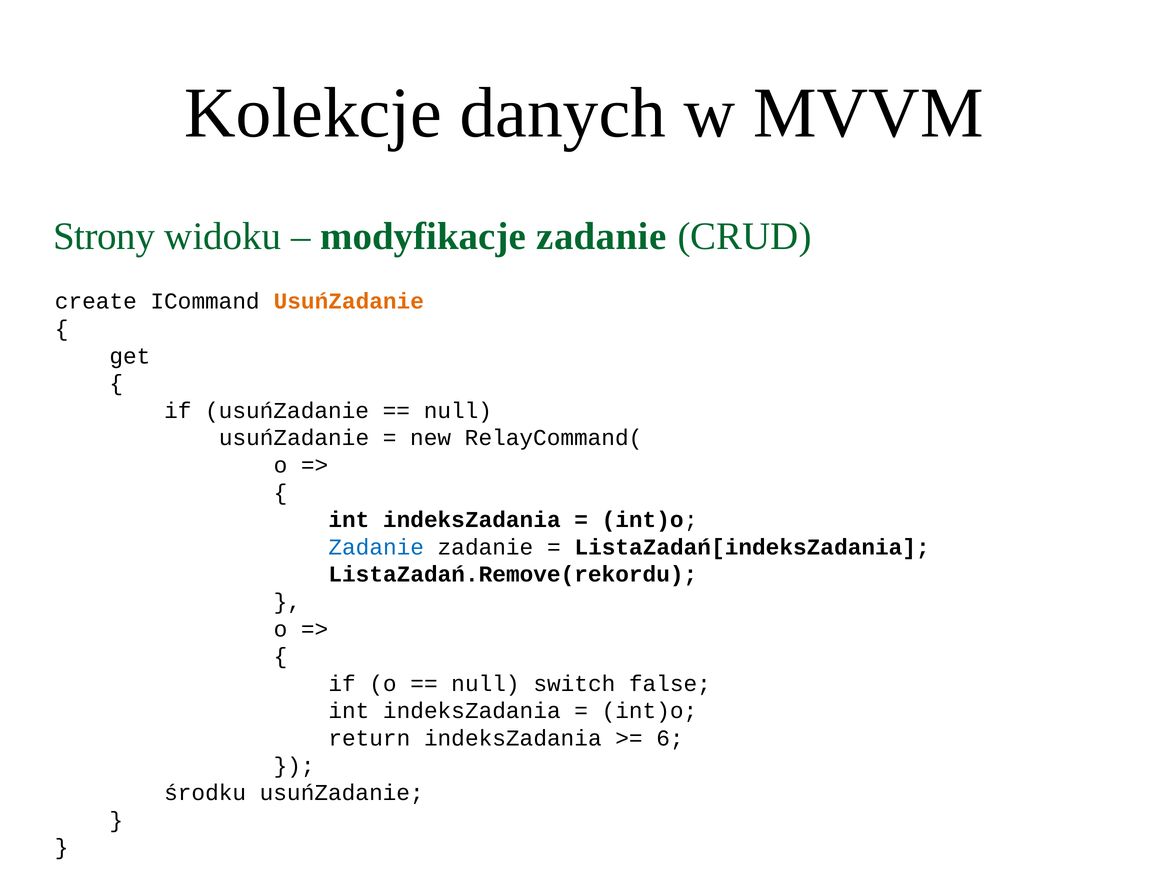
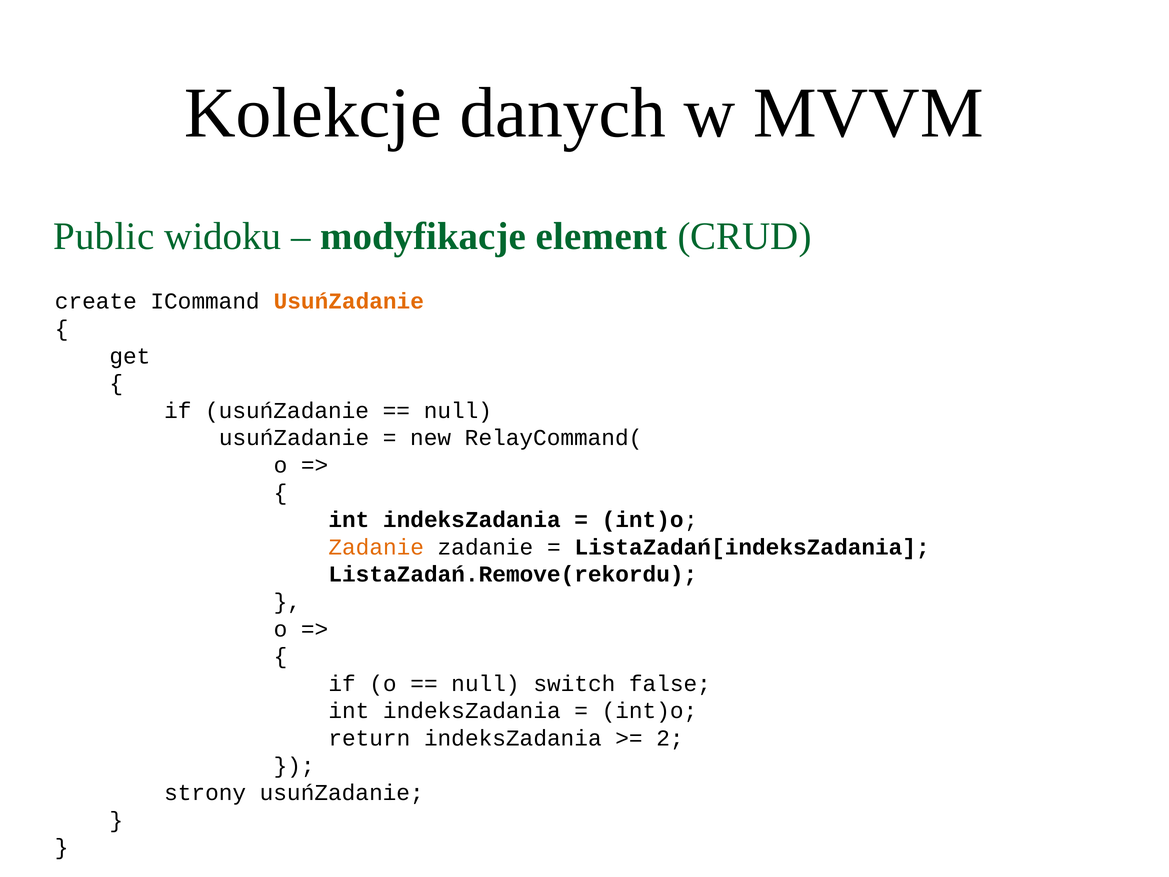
Strony: Strony -> Public
modyfikacje zadanie: zadanie -> element
Zadanie at (376, 547) colour: blue -> orange
6: 6 -> 2
środku: środku -> strony
